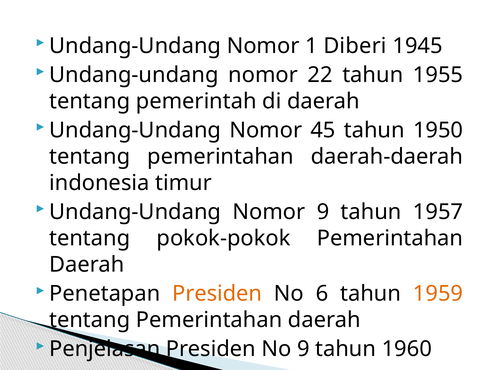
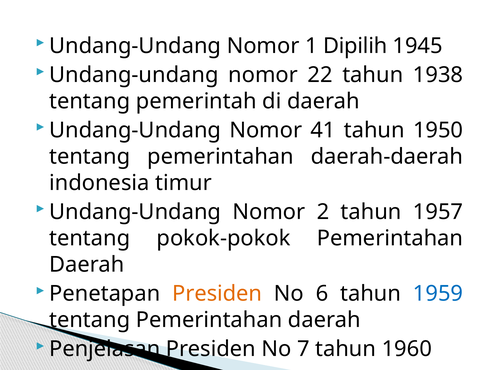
Diberi: Diberi -> Dipilih
1955: 1955 -> 1938
45: 45 -> 41
Nomor 9: 9 -> 2
1959 colour: orange -> blue
No 9: 9 -> 7
